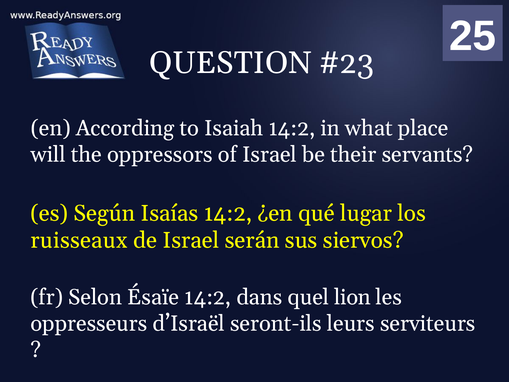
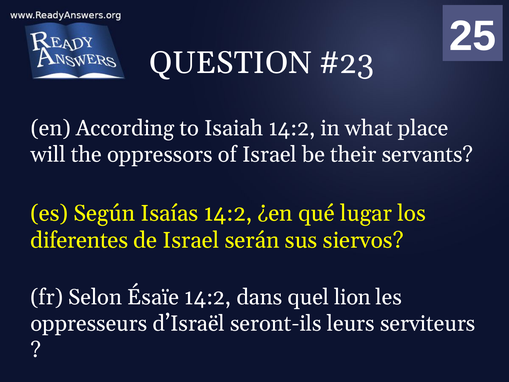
ruisseaux: ruisseaux -> diferentes
